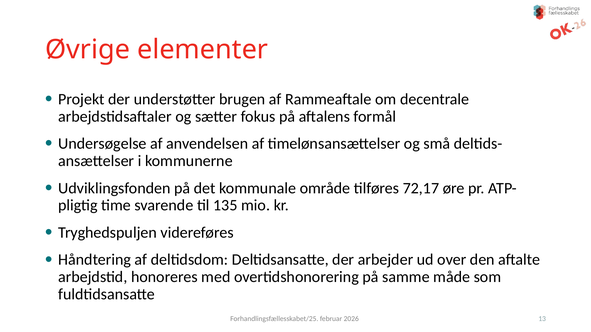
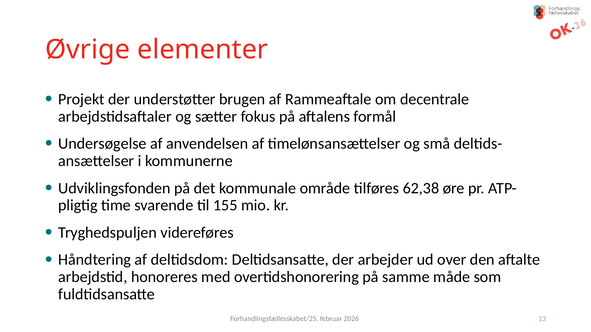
72,17: 72,17 -> 62,38
135: 135 -> 155
